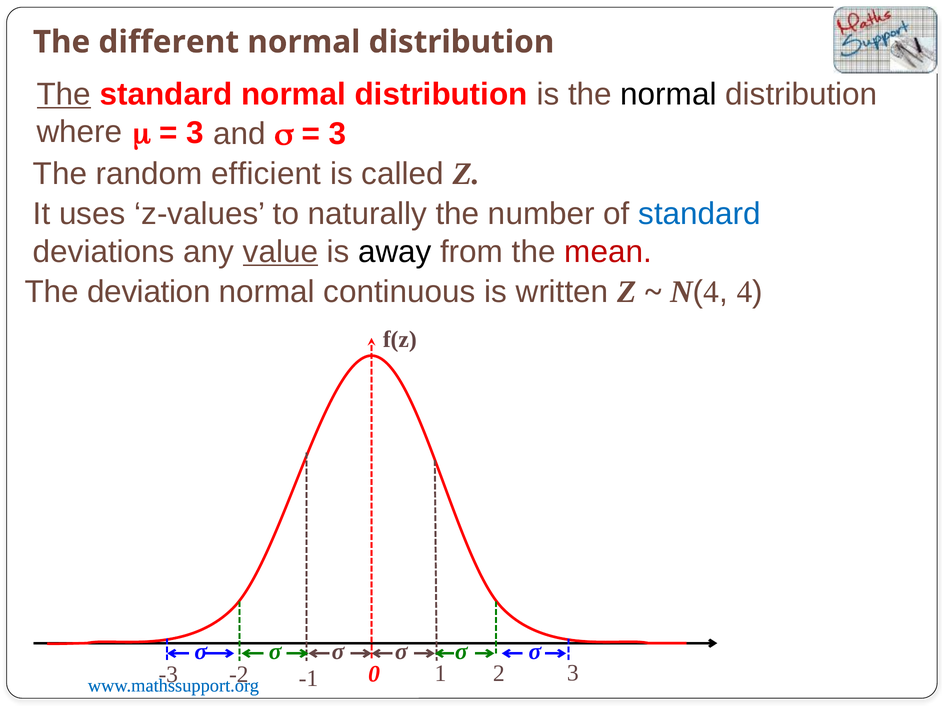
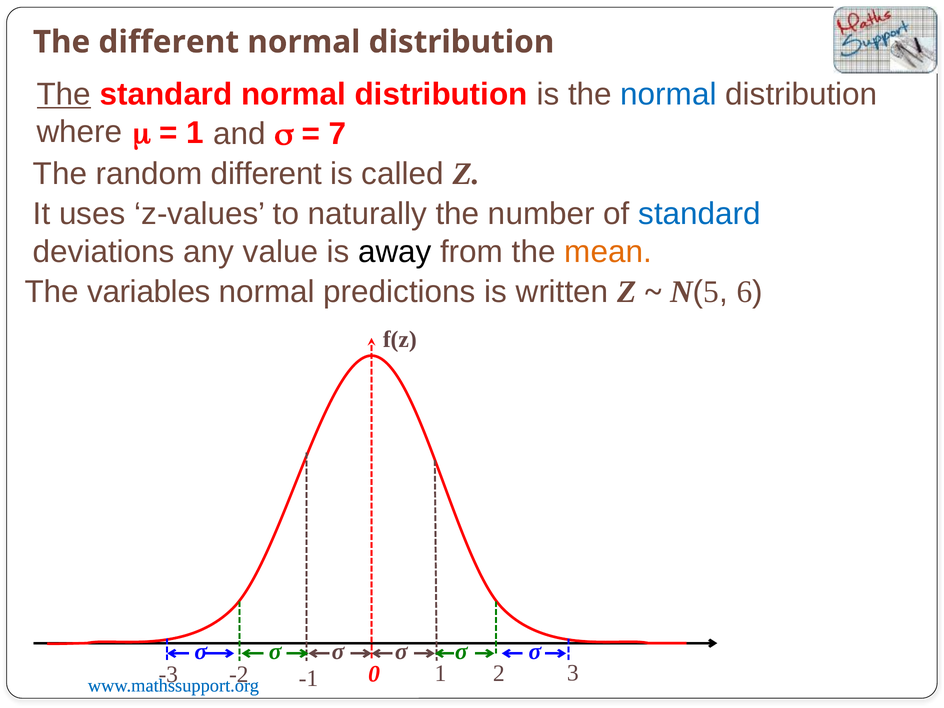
normal at (668, 94) colour: black -> blue
3 at (195, 133): 3 -> 1
3 at (338, 134): 3 -> 7
random efficient: efficient -> different
value underline: present -> none
mean colour: red -> orange
deviation: deviation -> variables
continuous: continuous -> predictions
4 at (711, 292): 4 -> 5
4 at (744, 292): 4 -> 6
